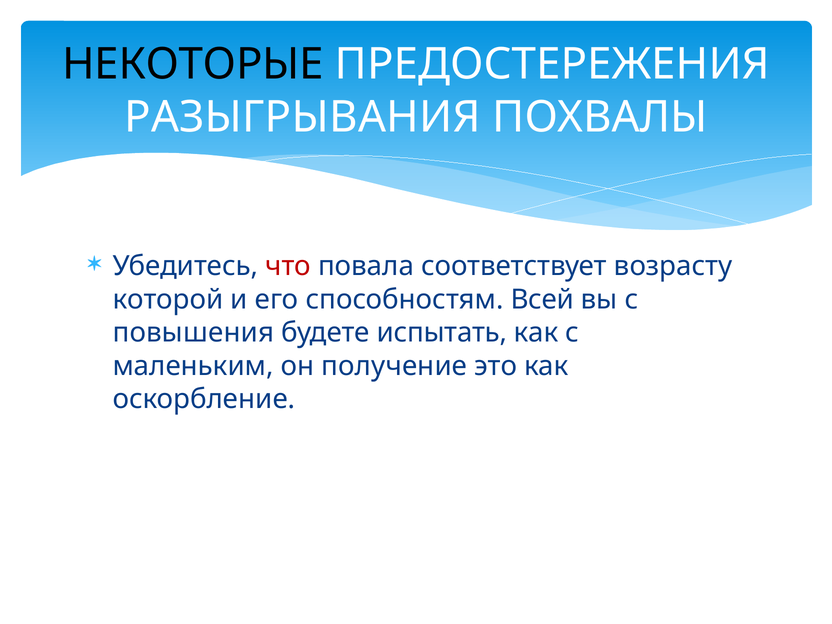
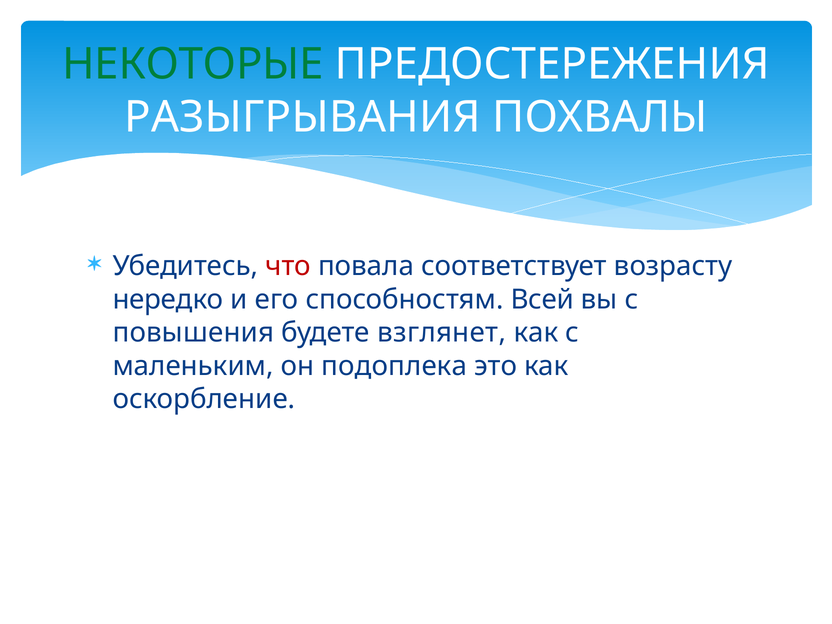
НЕКОТОРЫЕ colour: black -> green
которой: которой -> нередко
испытать: испытать -> взглянет
получение: получение -> подоплека
